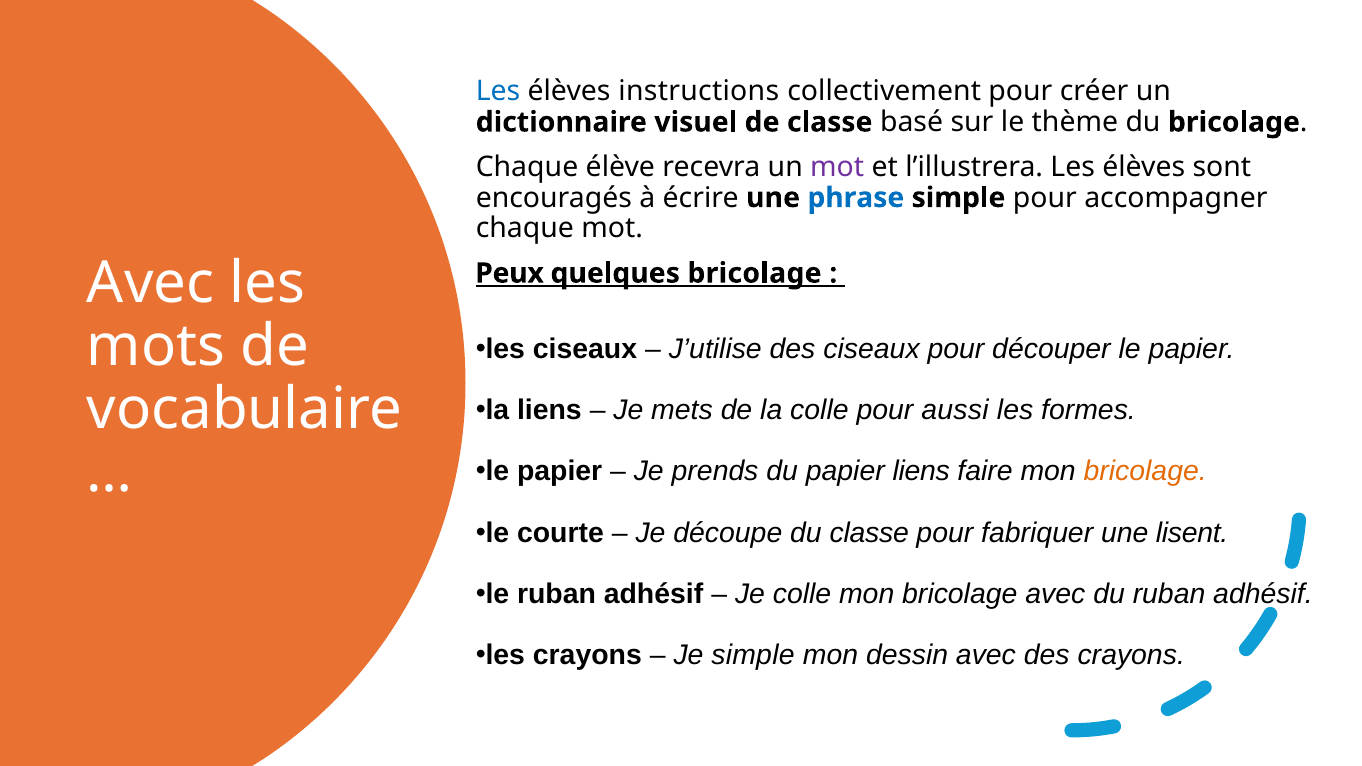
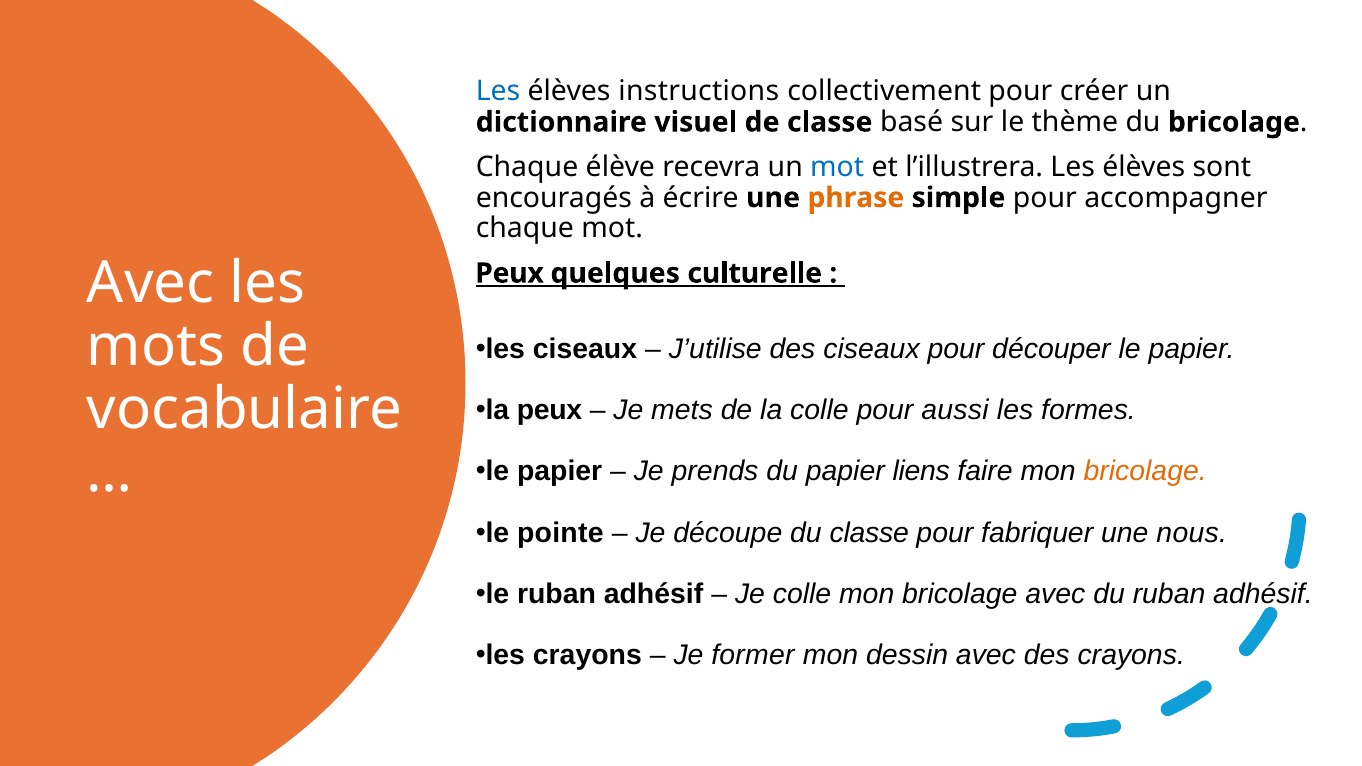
mot at (837, 167) colour: purple -> blue
phrase colour: blue -> orange
quelques bricolage: bricolage -> culturelle
la liens: liens -> peux
courte: courte -> pointe
lisent: lisent -> nous
Je simple: simple -> former
